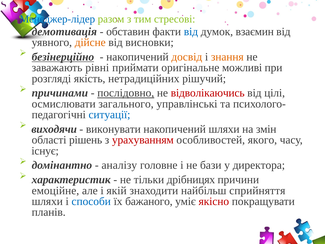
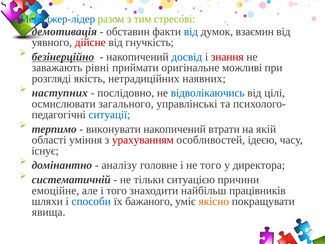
дійсне colour: orange -> red
висновки: висновки -> гнучкість
досвід colour: orange -> blue
знання colour: orange -> red
рішучий: рішучий -> наявних
причинами: причинами -> наступних
послідовно underline: present -> none
відволікаючись colour: red -> blue
виходячи: виходячи -> терпимо
накопичений шляхи: шляхи -> втрати
змін: змін -> якій
рішень: рішень -> уміння
якого: якого -> ідеєю
не бази: бази -> того
характеристик: характеристик -> систематичній
дрібницях: дрібницях -> ситуацією
і якій: якій -> того
сприйняття: сприйняття -> працівників
якісно colour: red -> orange
планів: планів -> явища
